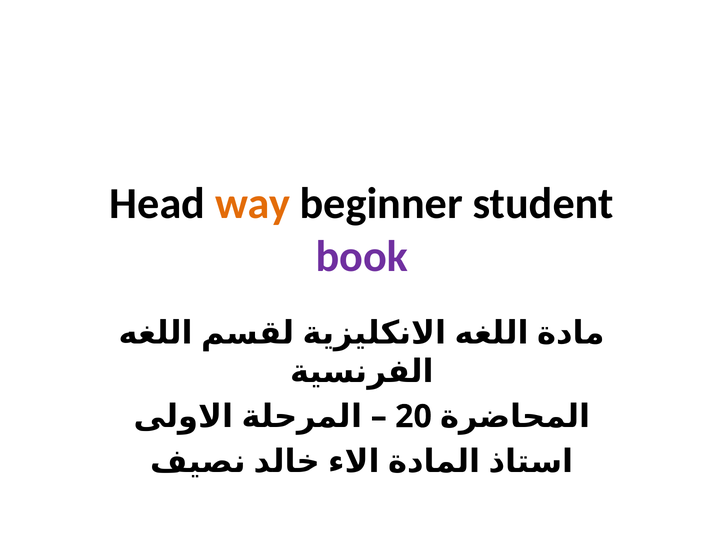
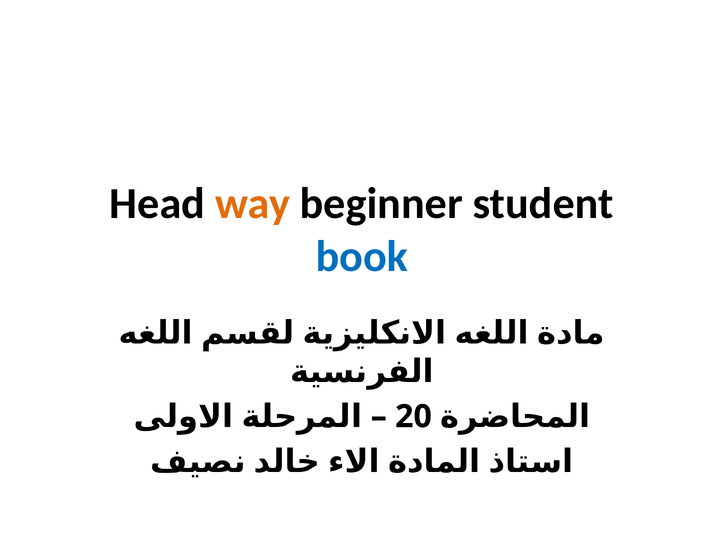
book colour: purple -> blue
